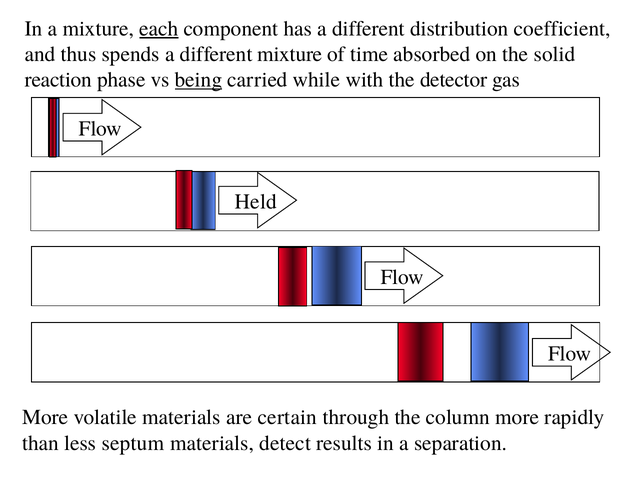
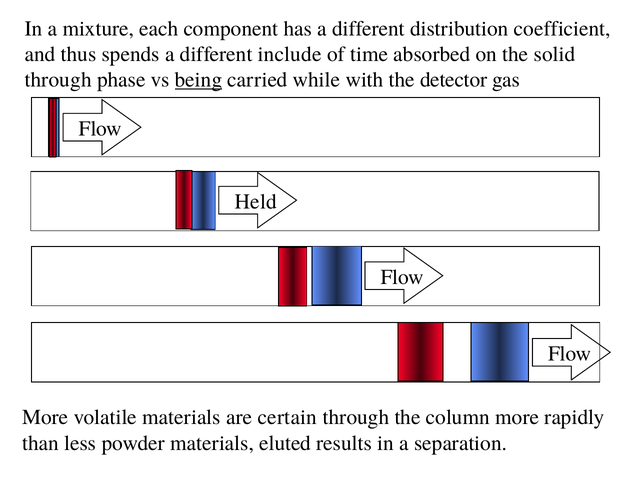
each underline: present -> none
different mixture: mixture -> include
reaction at (58, 80): reaction -> through
septum: septum -> powder
detect: detect -> eluted
